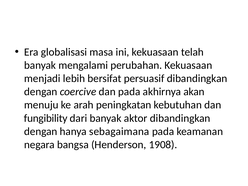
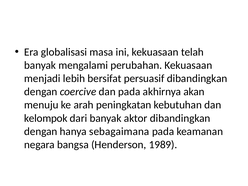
fungibility: fungibility -> kelompok
1908: 1908 -> 1989
